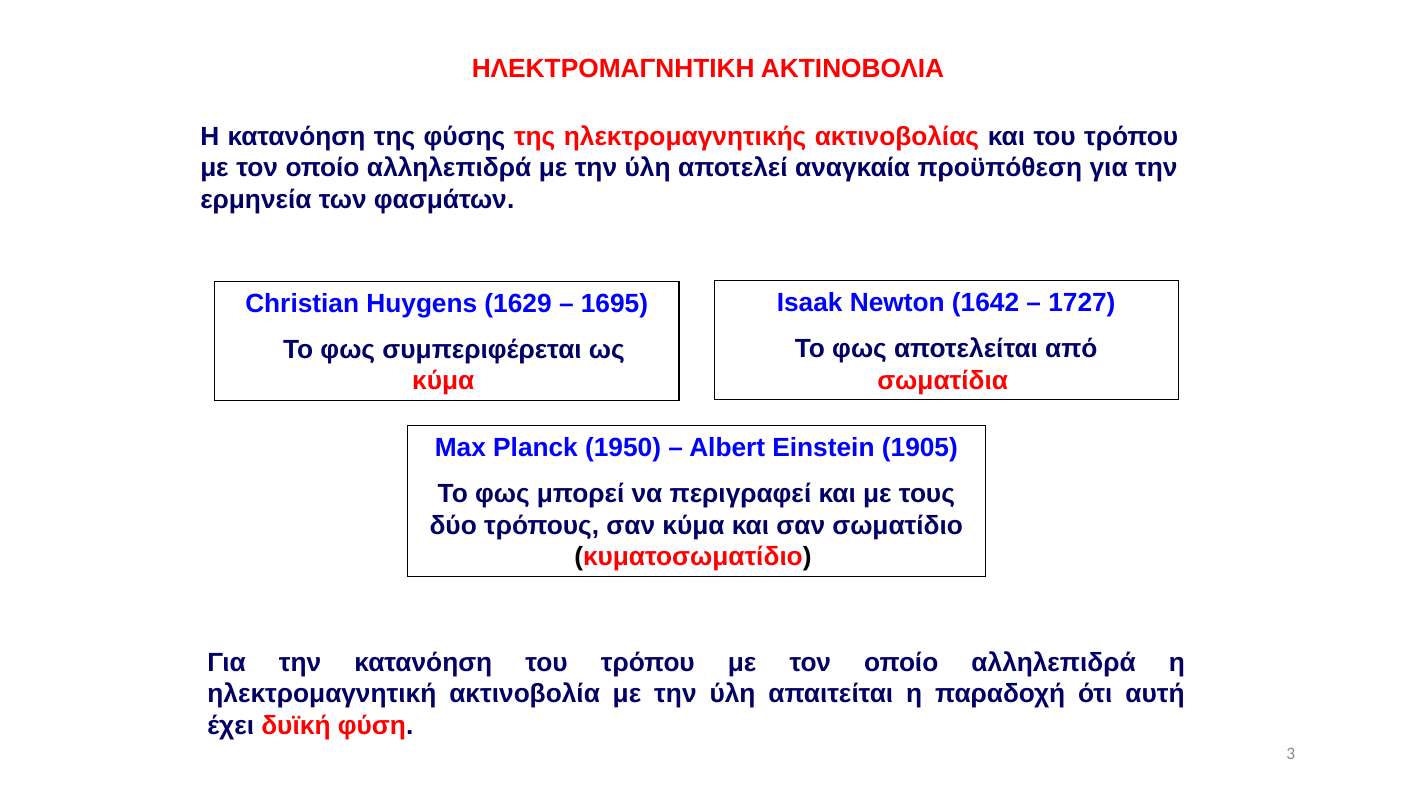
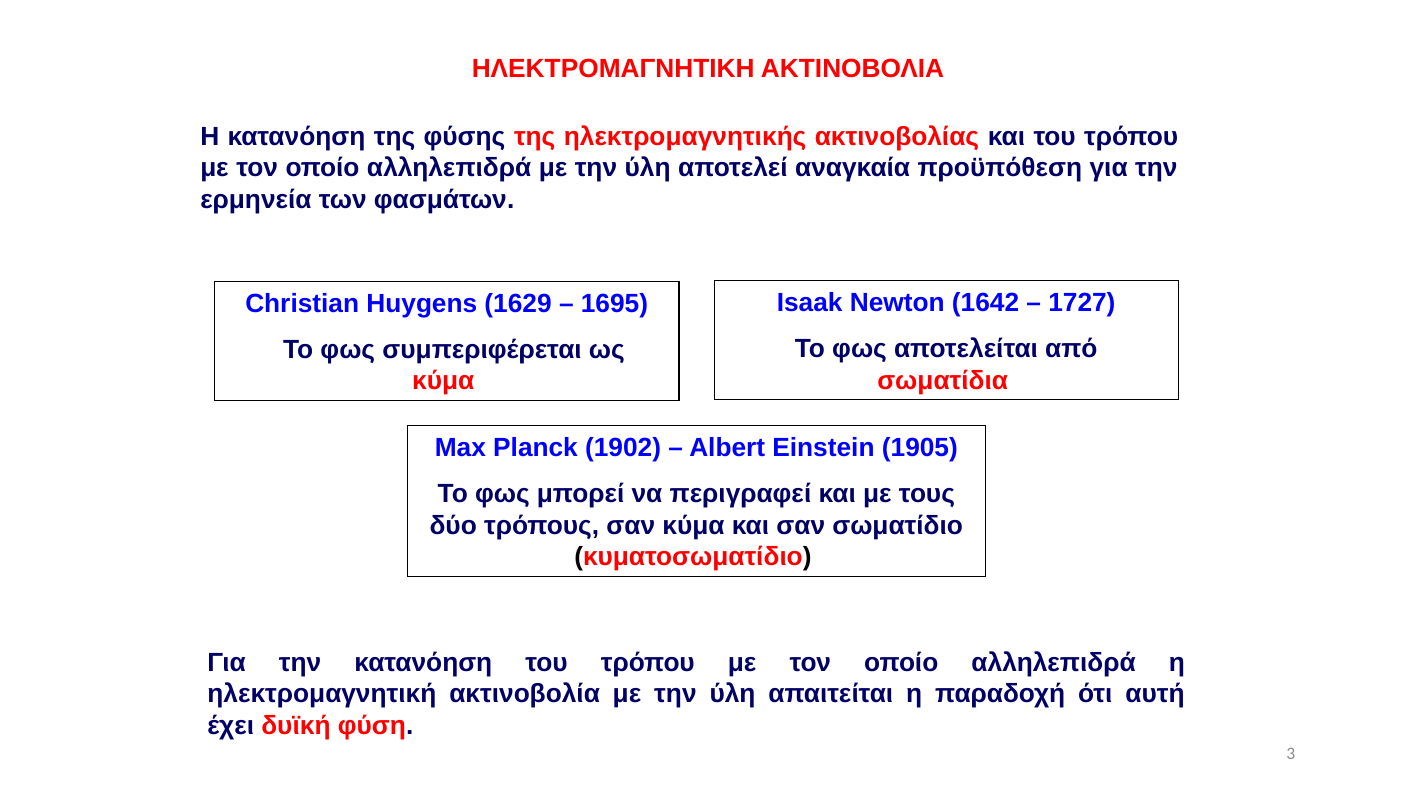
1950: 1950 -> 1902
